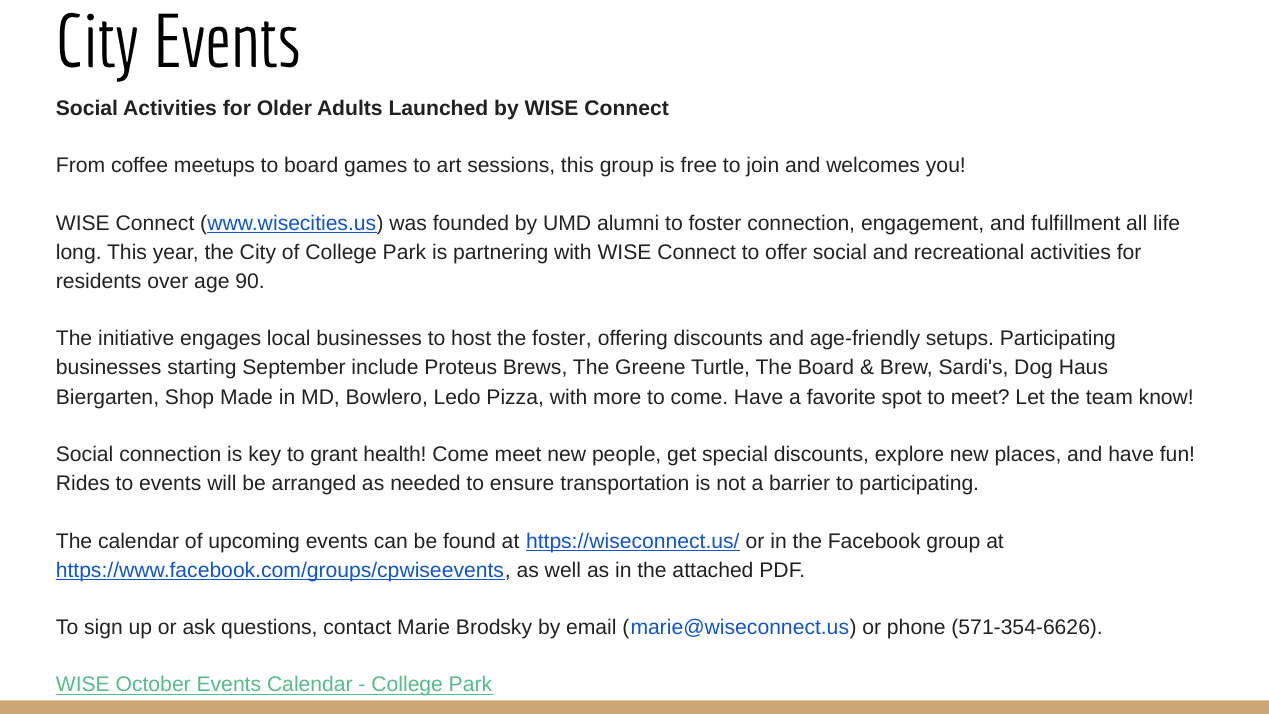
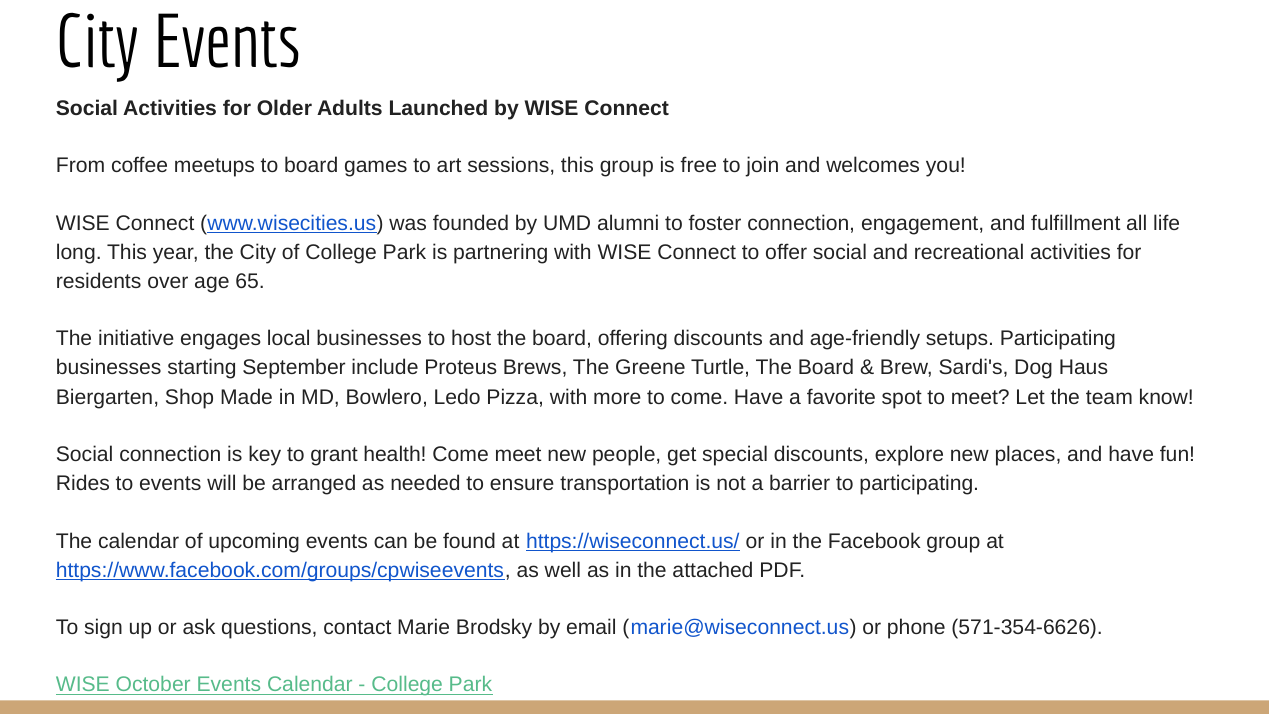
90: 90 -> 65
host the foster: foster -> board
